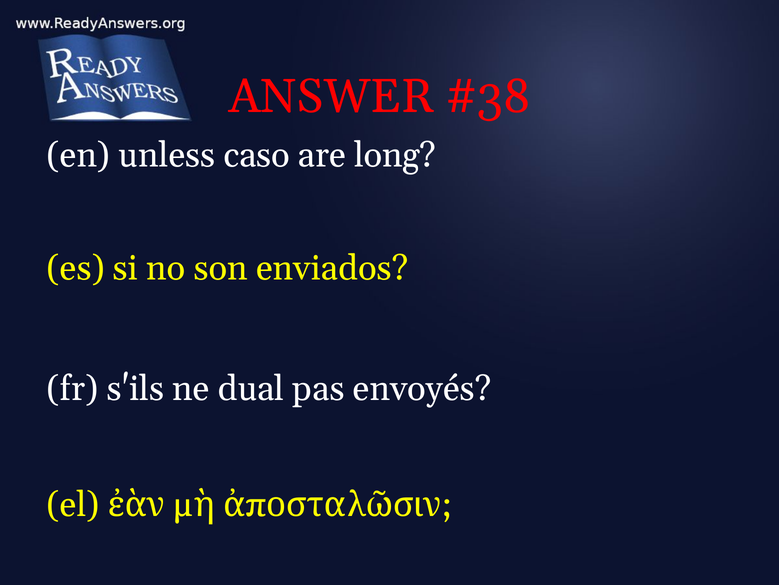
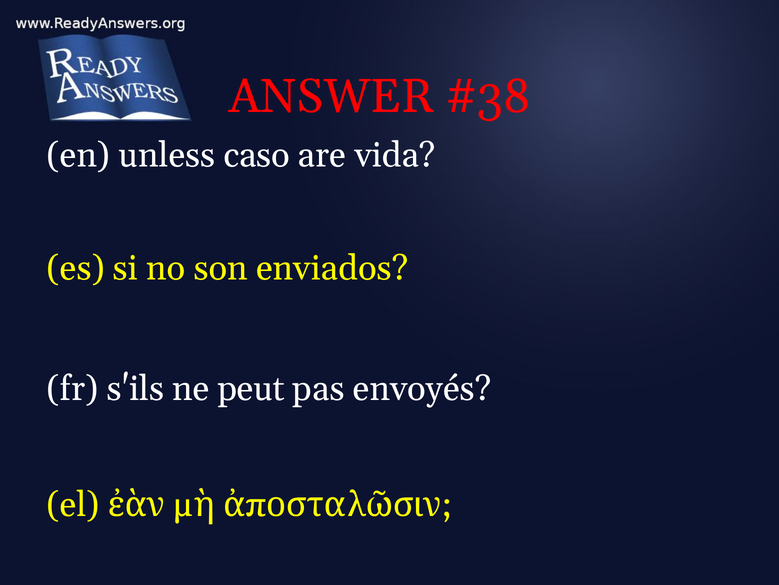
long: long -> vida
dual: dual -> peut
